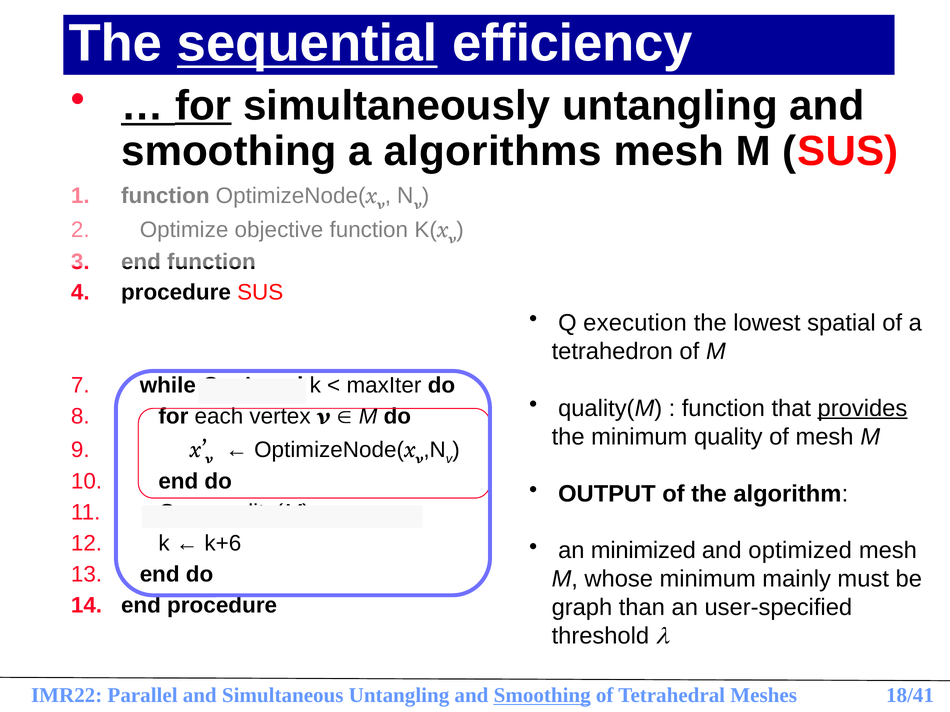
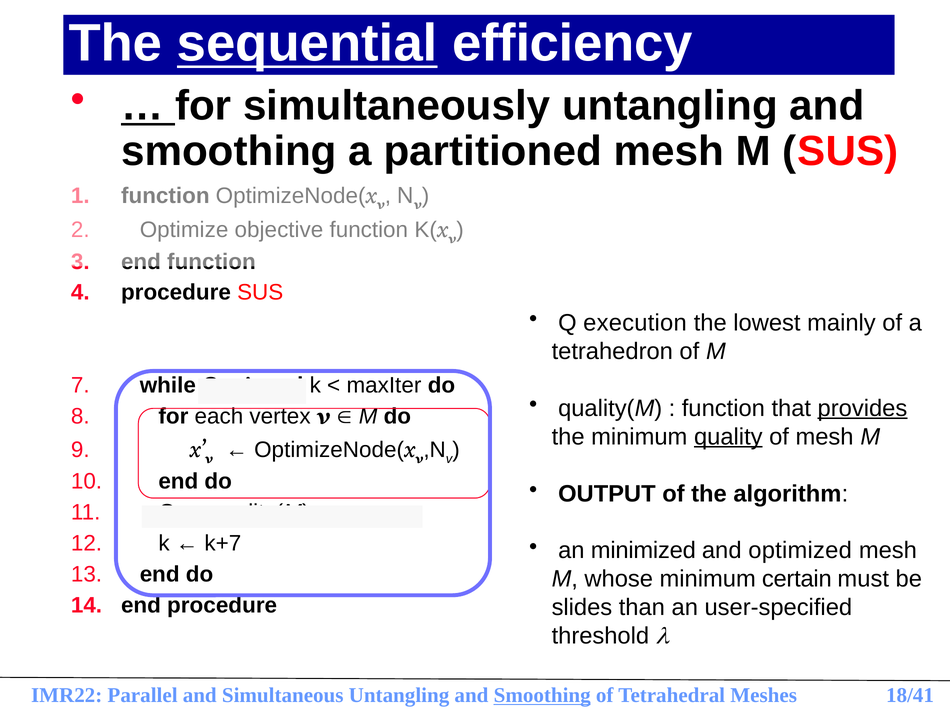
for at (203, 106) underline: present -> none
algorithms: algorithms -> partitioned
spatial: spatial -> mainly
quality underline: none -> present
k+6: k+6 -> k+7
mainly: mainly -> certain
graph: graph -> slides
